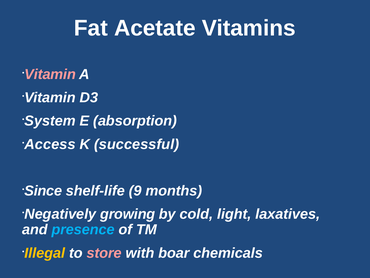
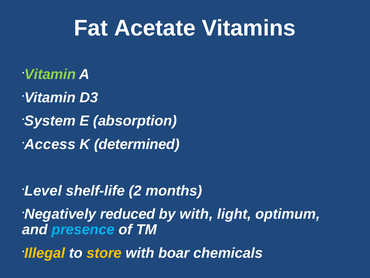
Vitamin at (50, 74) colour: pink -> light green
successful: successful -> determined
Since: Since -> Level
9: 9 -> 2
growing: growing -> reduced
by cold: cold -> with
laxatives: laxatives -> optimum
store colour: pink -> yellow
